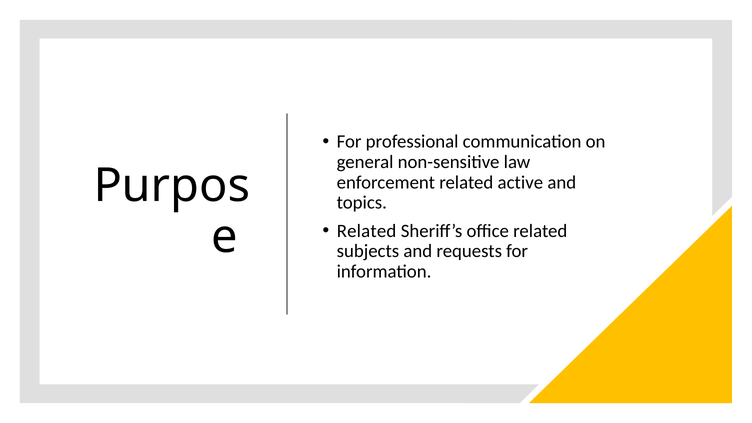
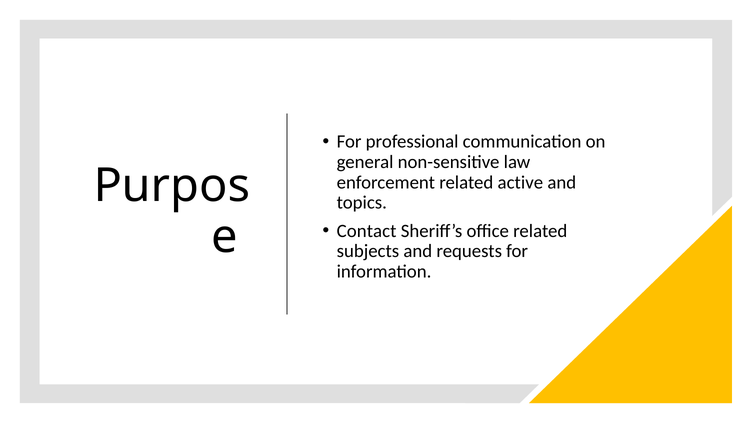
Related at (367, 231): Related -> Contact
